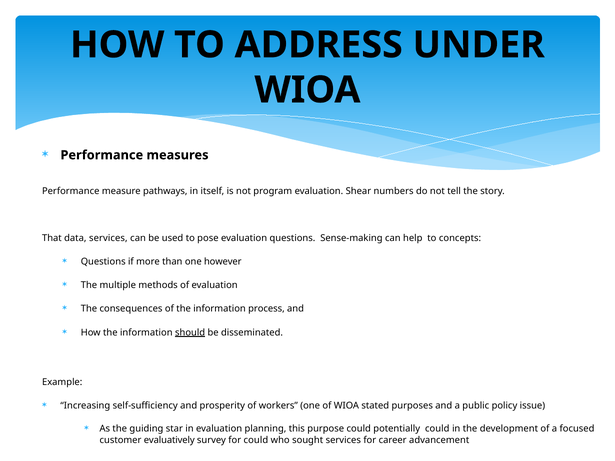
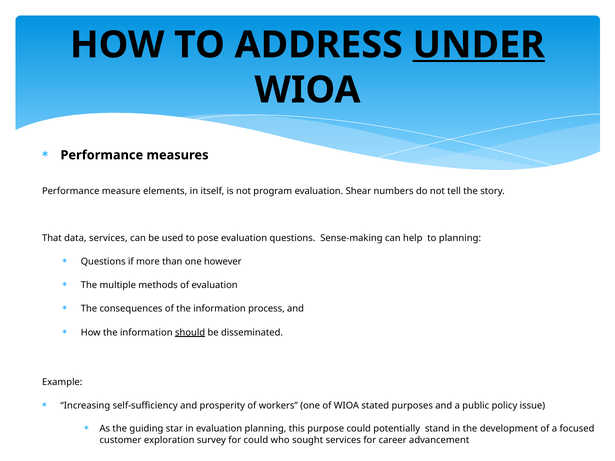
UNDER underline: none -> present
pathways: pathways -> elements
to concepts: concepts -> planning
potentially could: could -> stand
evaluatively: evaluatively -> exploration
